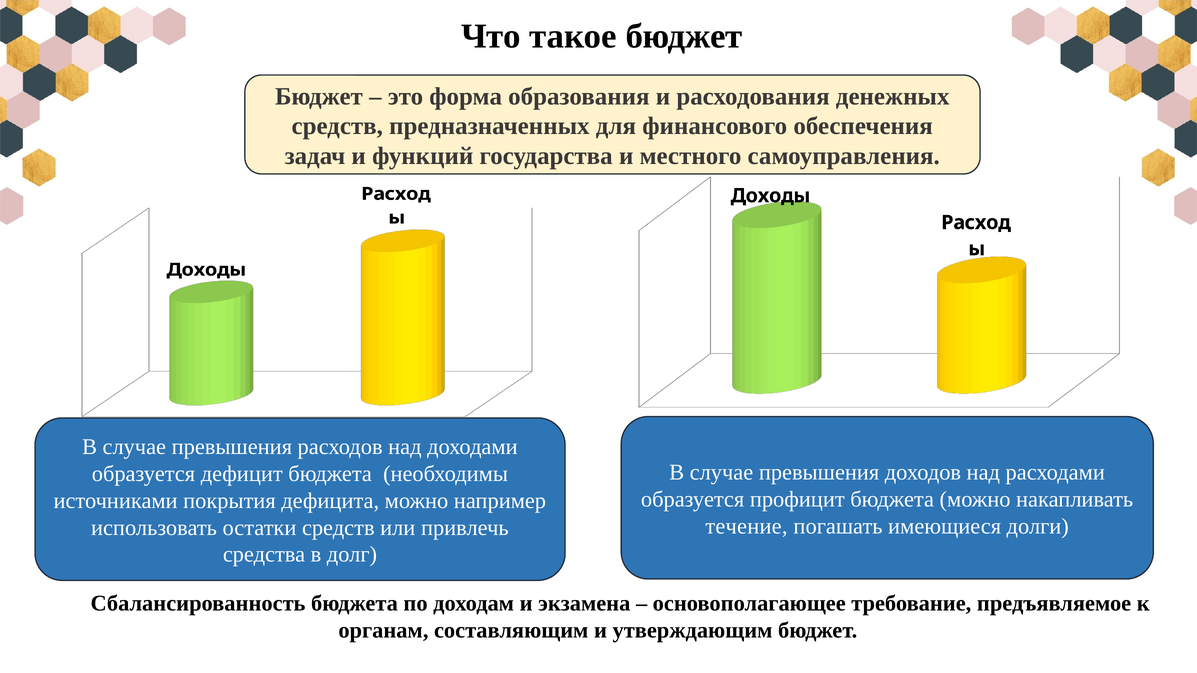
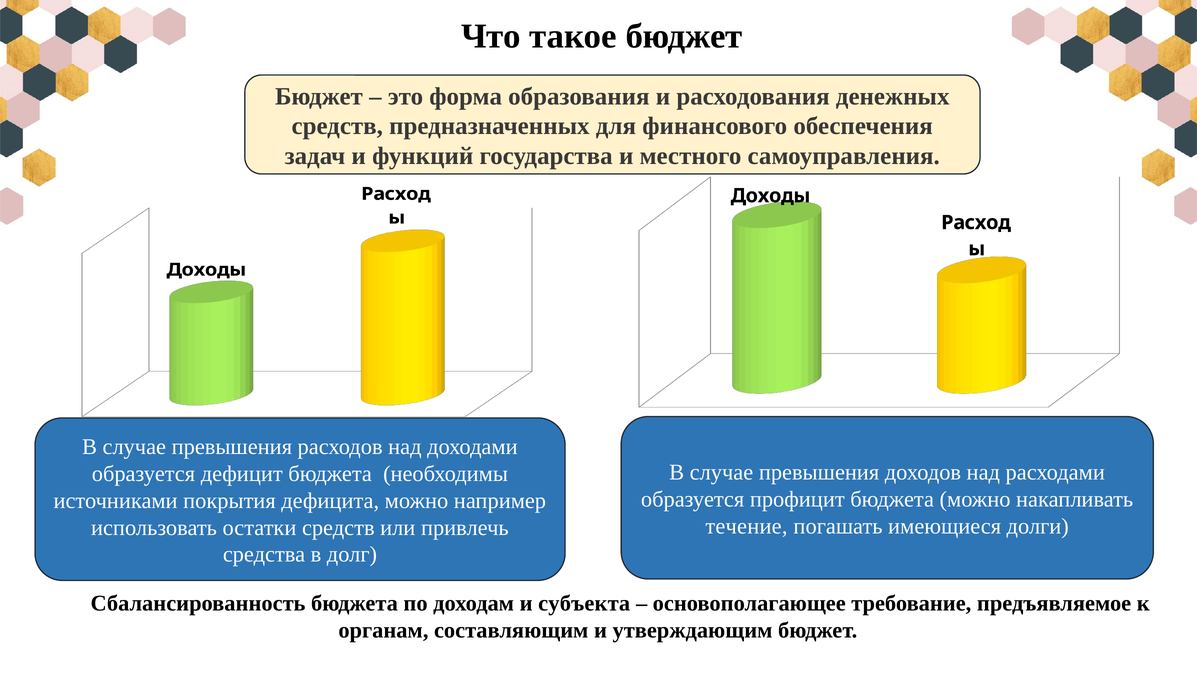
экзамена: экзамена -> субъекта
